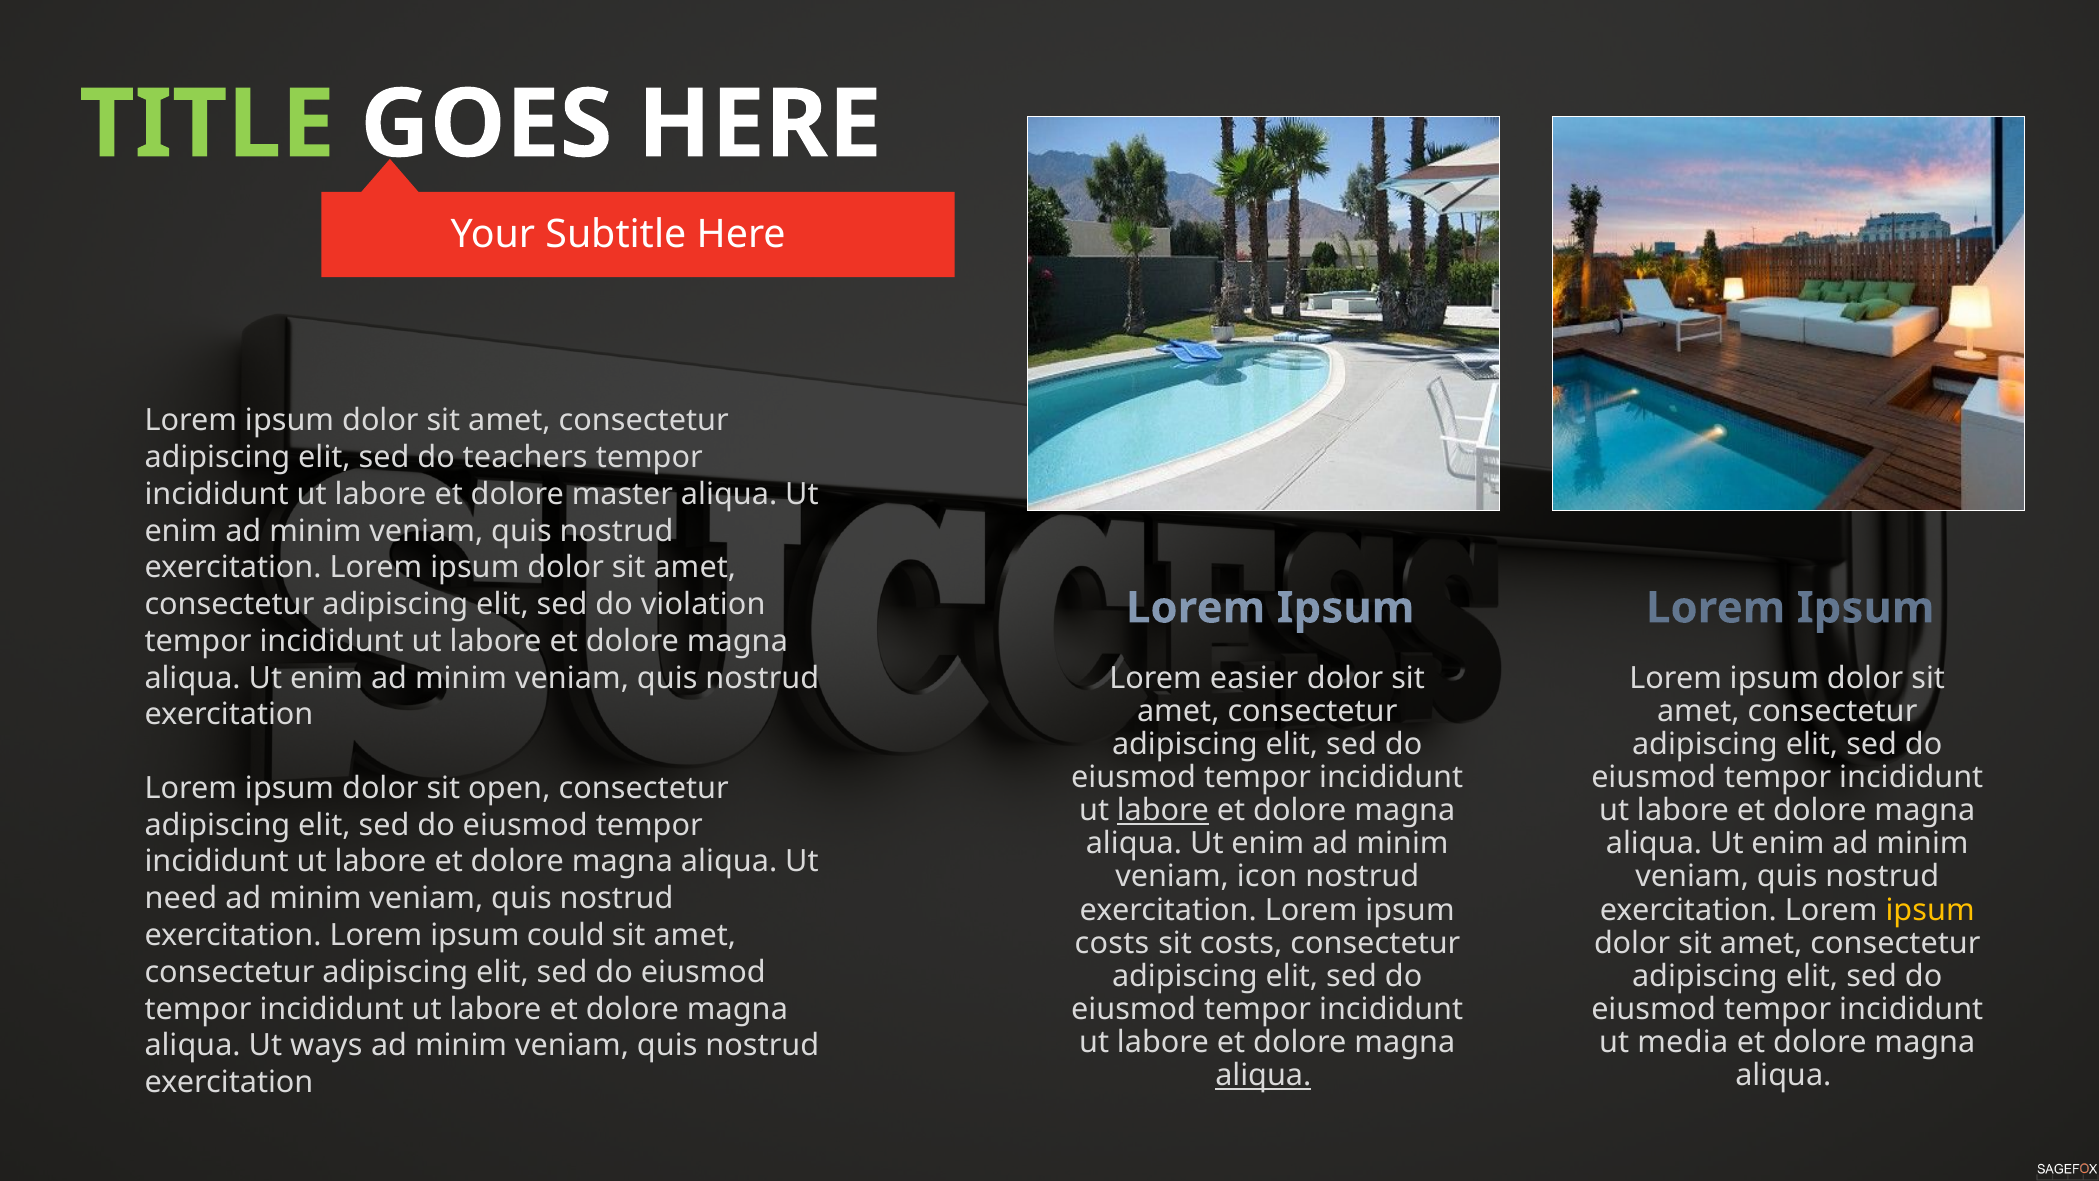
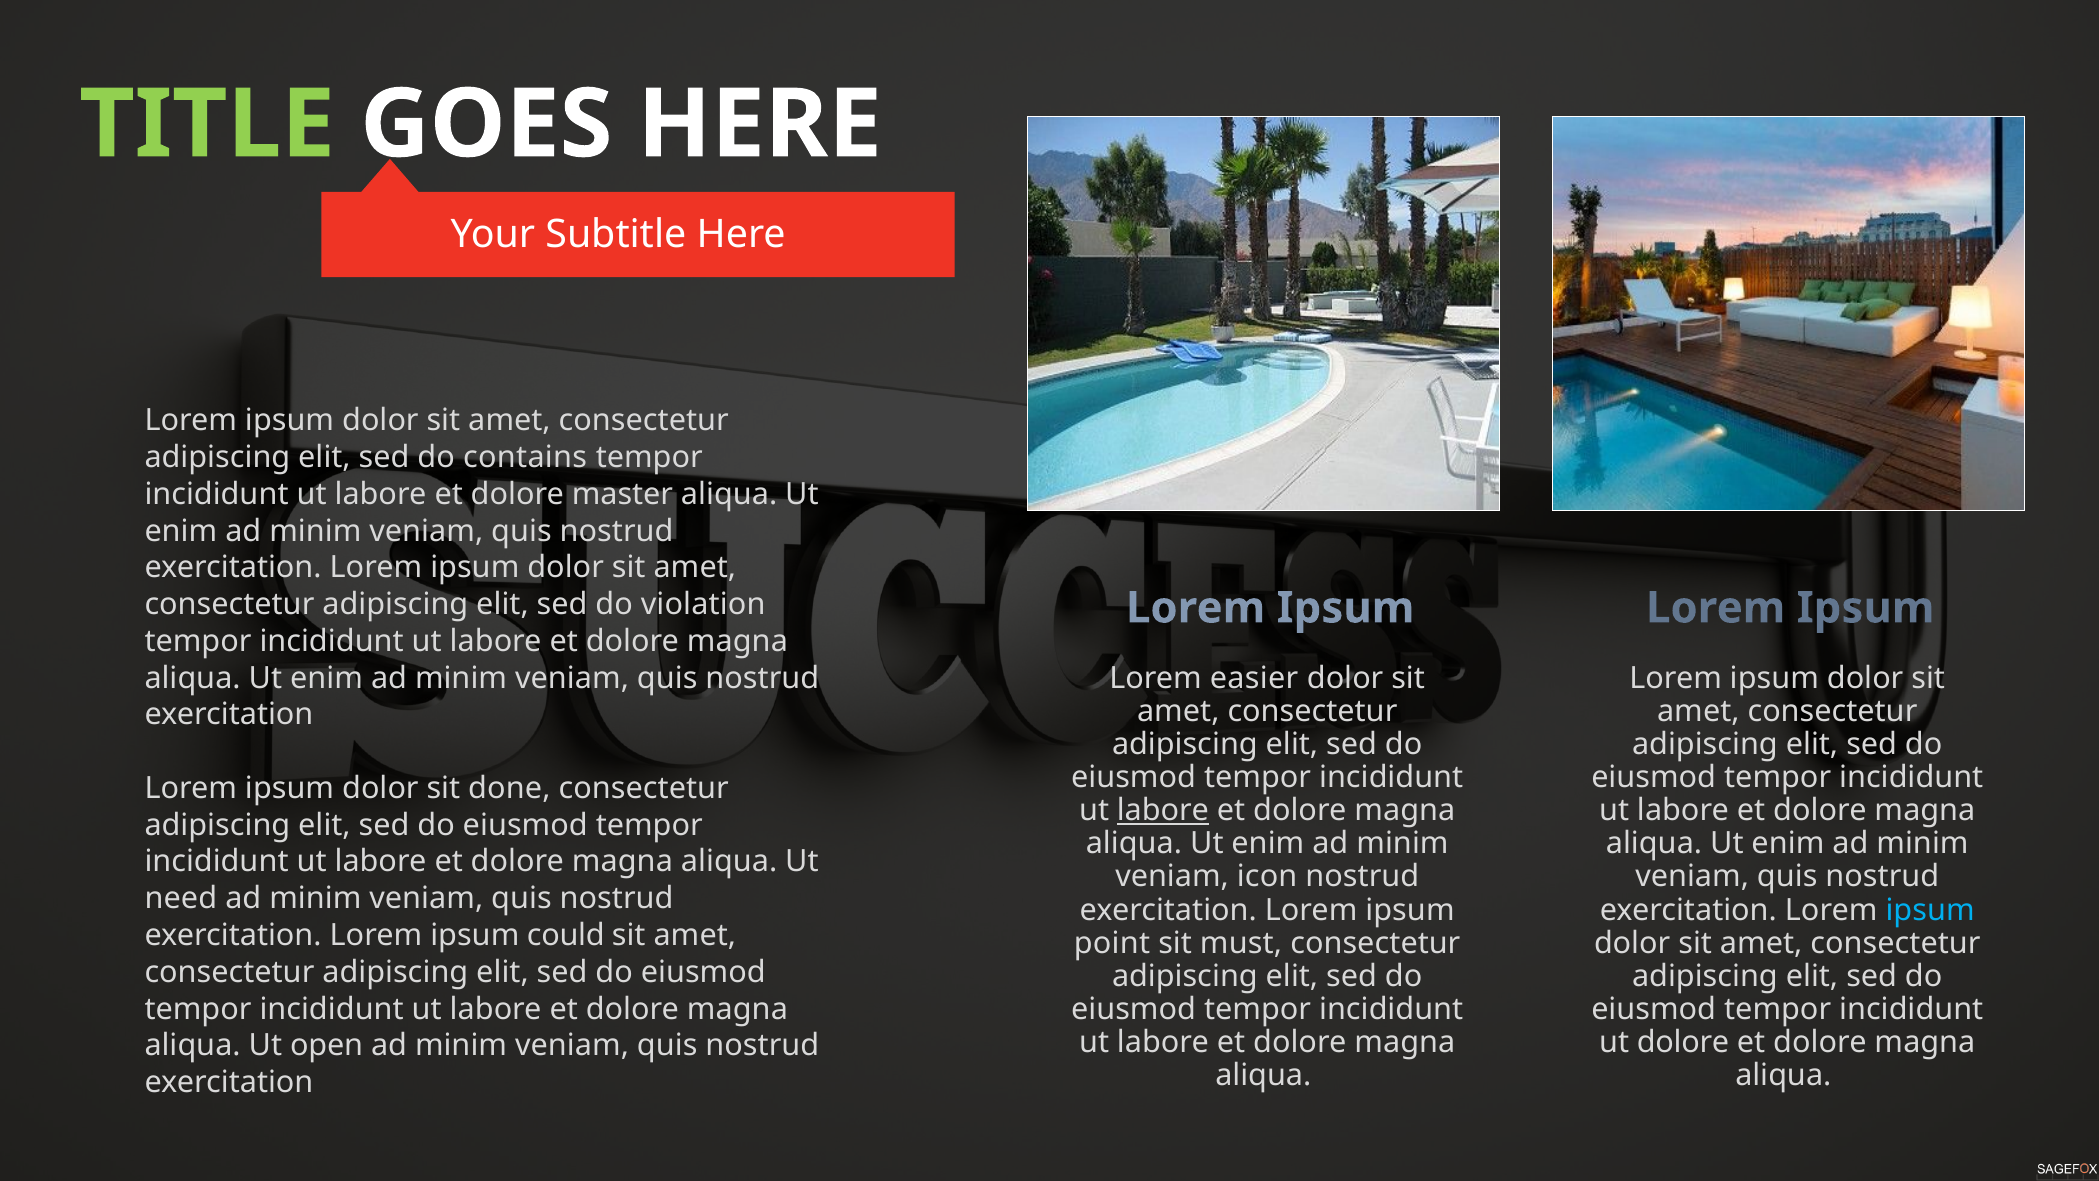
teachers: teachers -> contains
open: open -> done
ipsum at (1930, 910) colour: yellow -> light blue
costs at (1112, 943): costs -> point
sit costs: costs -> must
ut media: media -> dolore
ways: ways -> open
aliqua at (1263, 1075) underline: present -> none
